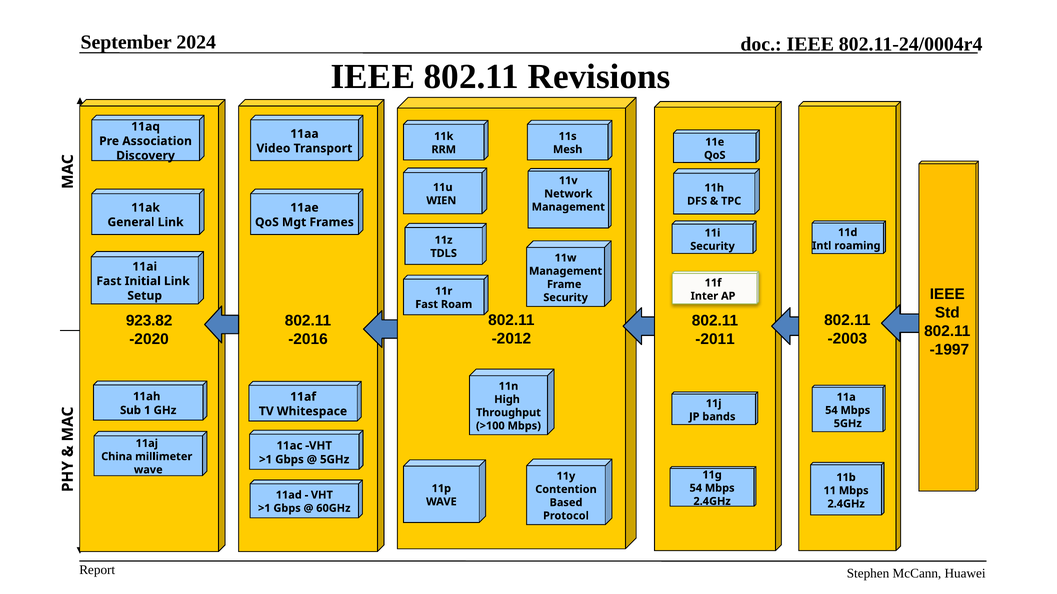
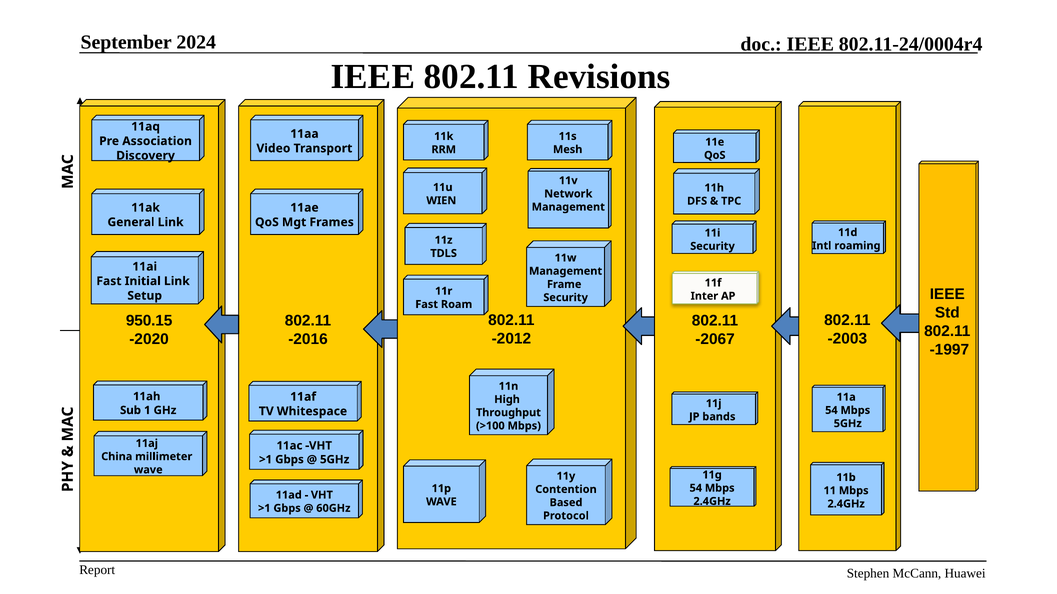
923.82: 923.82 -> 950.15
-2011: -2011 -> -2067
